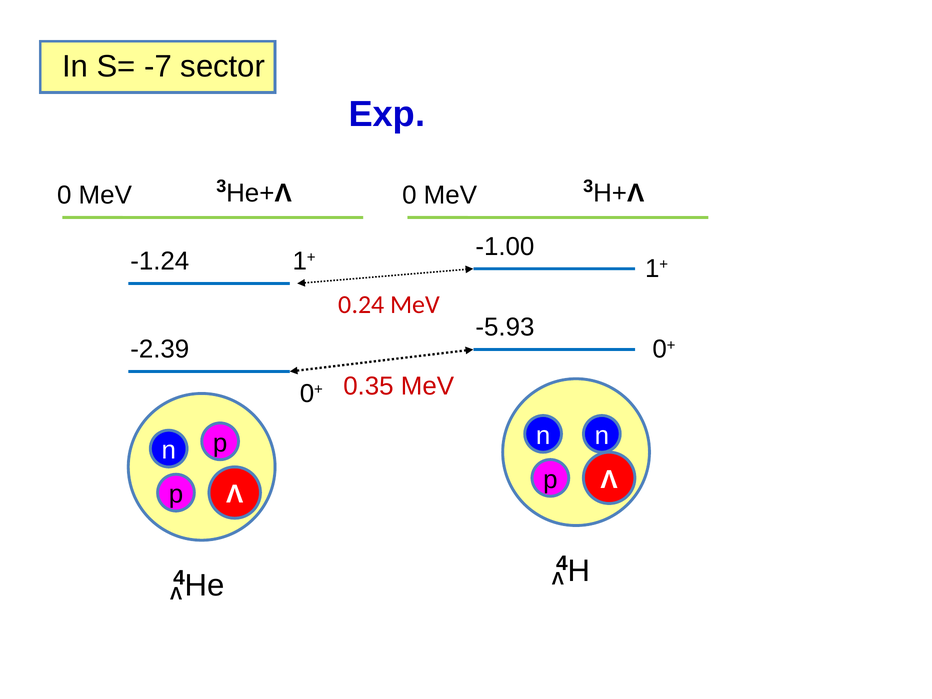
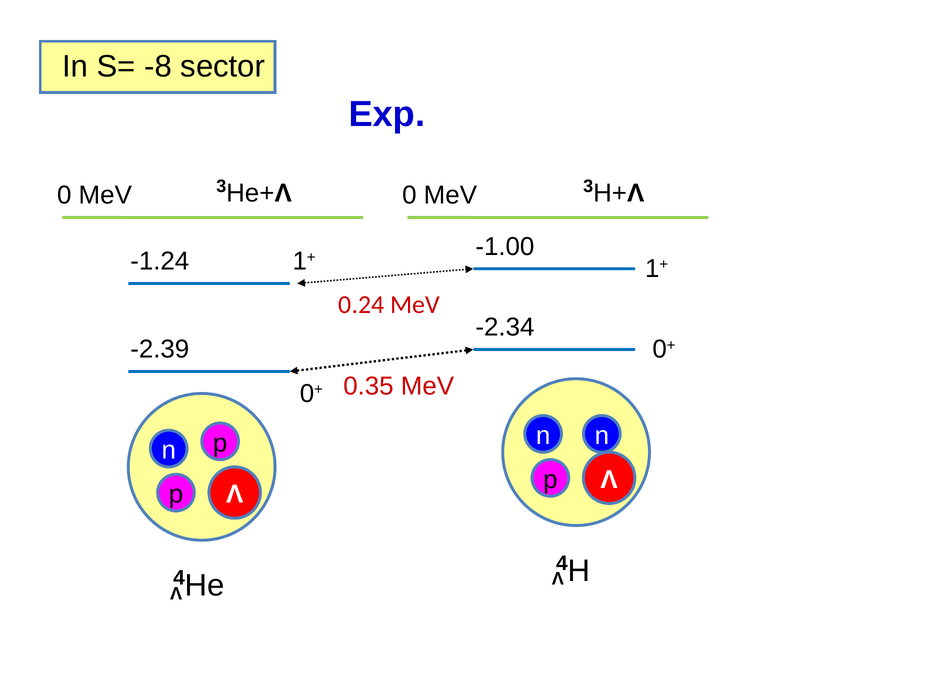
-7: -7 -> -8
-5.93: -5.93 -> -2.34
